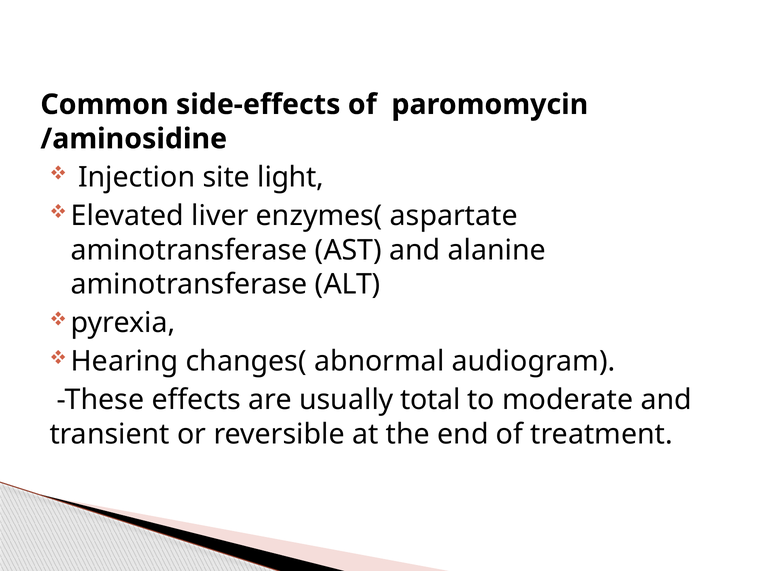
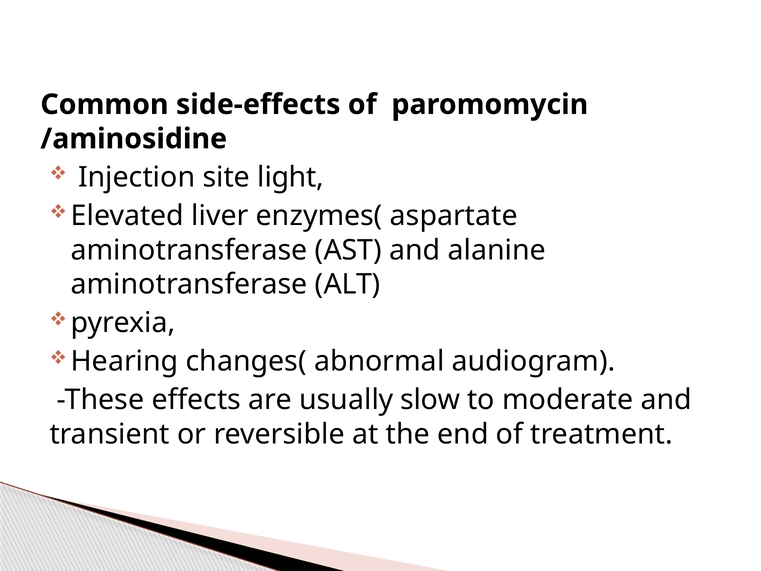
total: total -> slow
